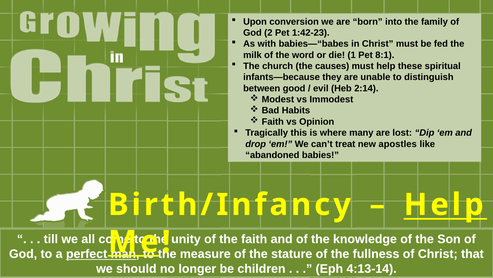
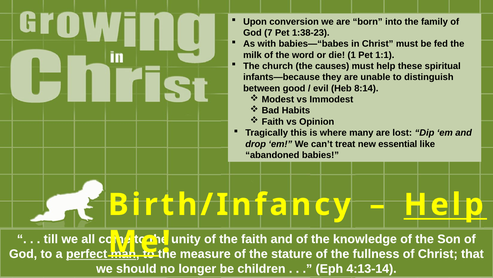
2: 2 -> 7
1:42-23: 1:42-23 -> 1:38-23
8:1: 8:1 -> 1:1
2:14: 2:14 -> 8:14
apostles: apostles -> essential
